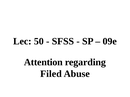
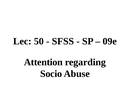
Filed: Filed -> Socio
